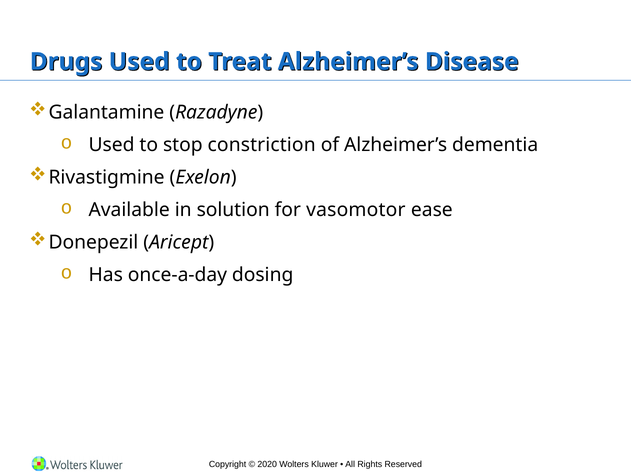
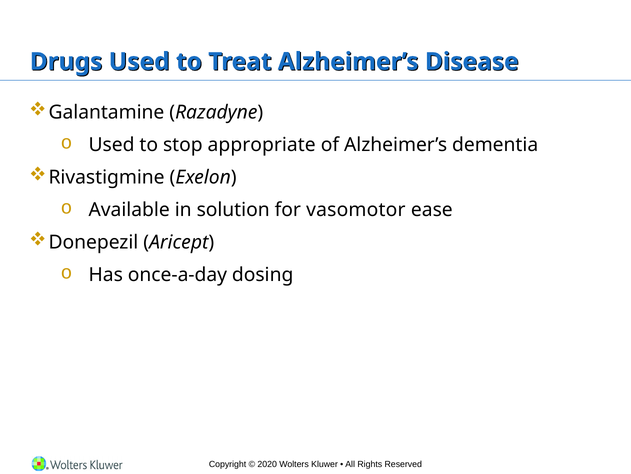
constriction: constriction -> appropriate
